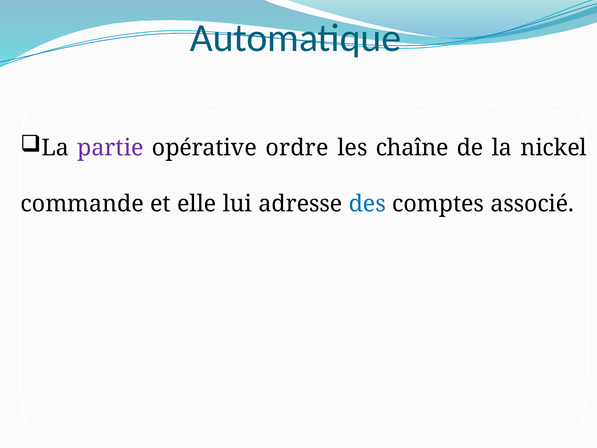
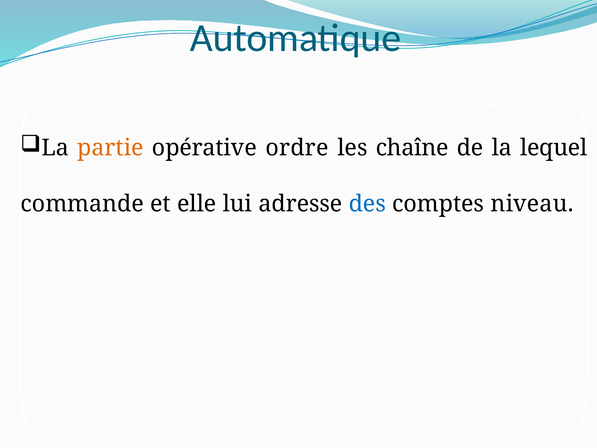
partie colour: purple -> orange
nickel: nickel -> lequel
associé: associé -> niveau
